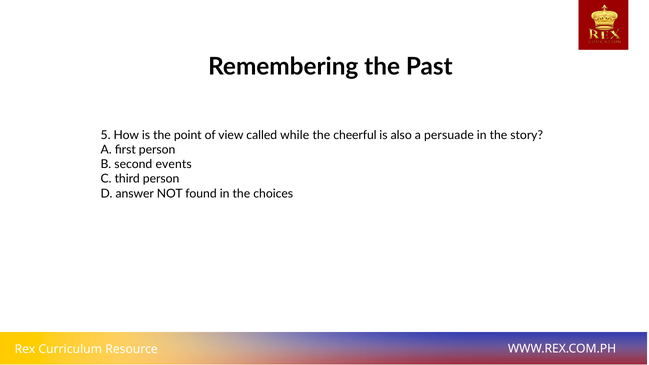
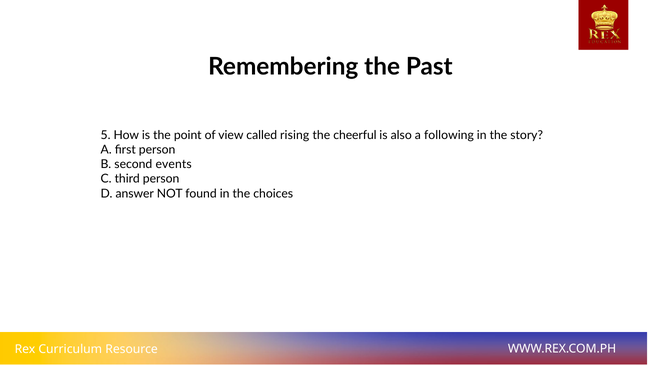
while: while -> rising
persuade: persuade -> following
